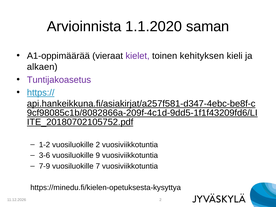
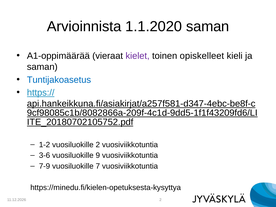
kehityksen: kehityksen -> opiskelleet
alkaen at (42, 67): alkaen -> saman
Tuntijakoasetus colour: purple -> blue
